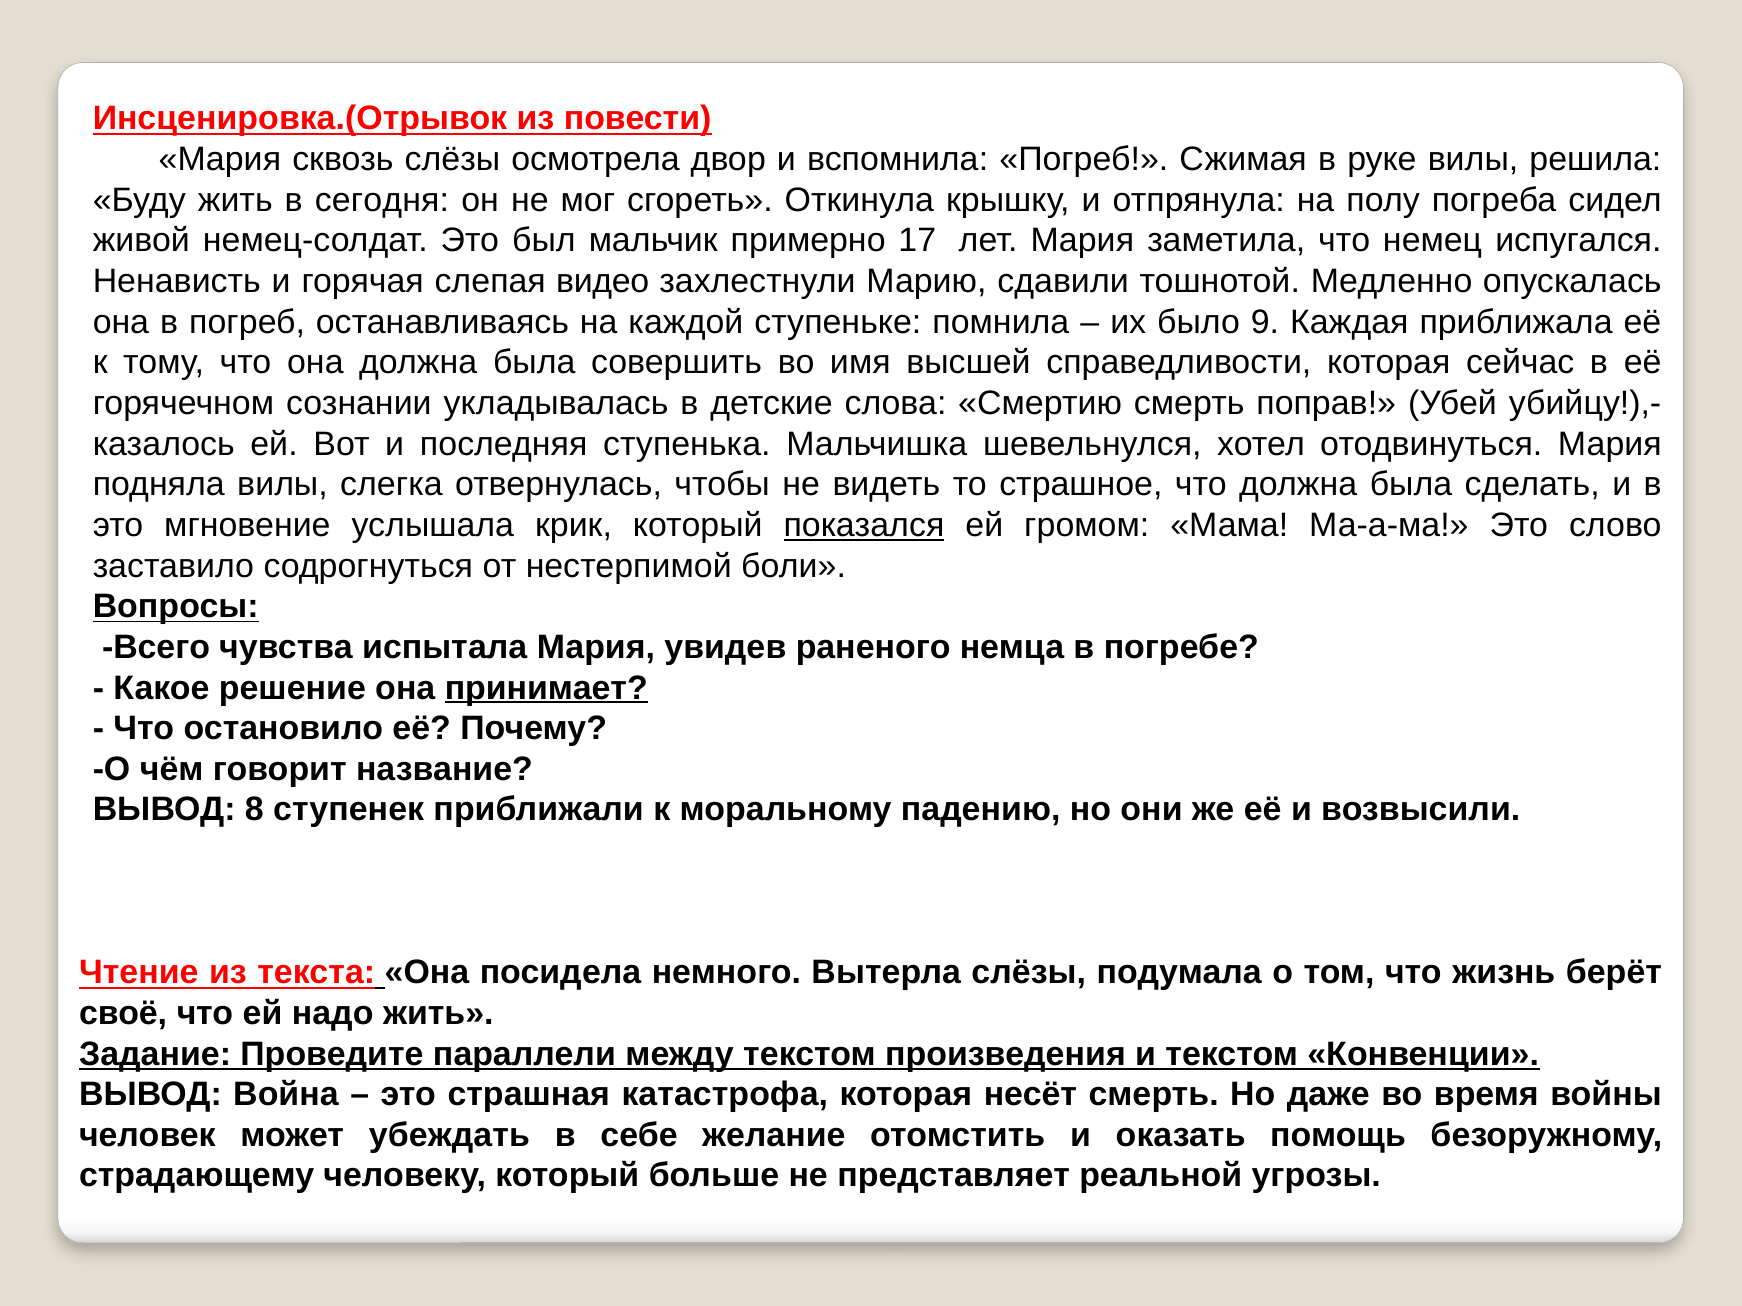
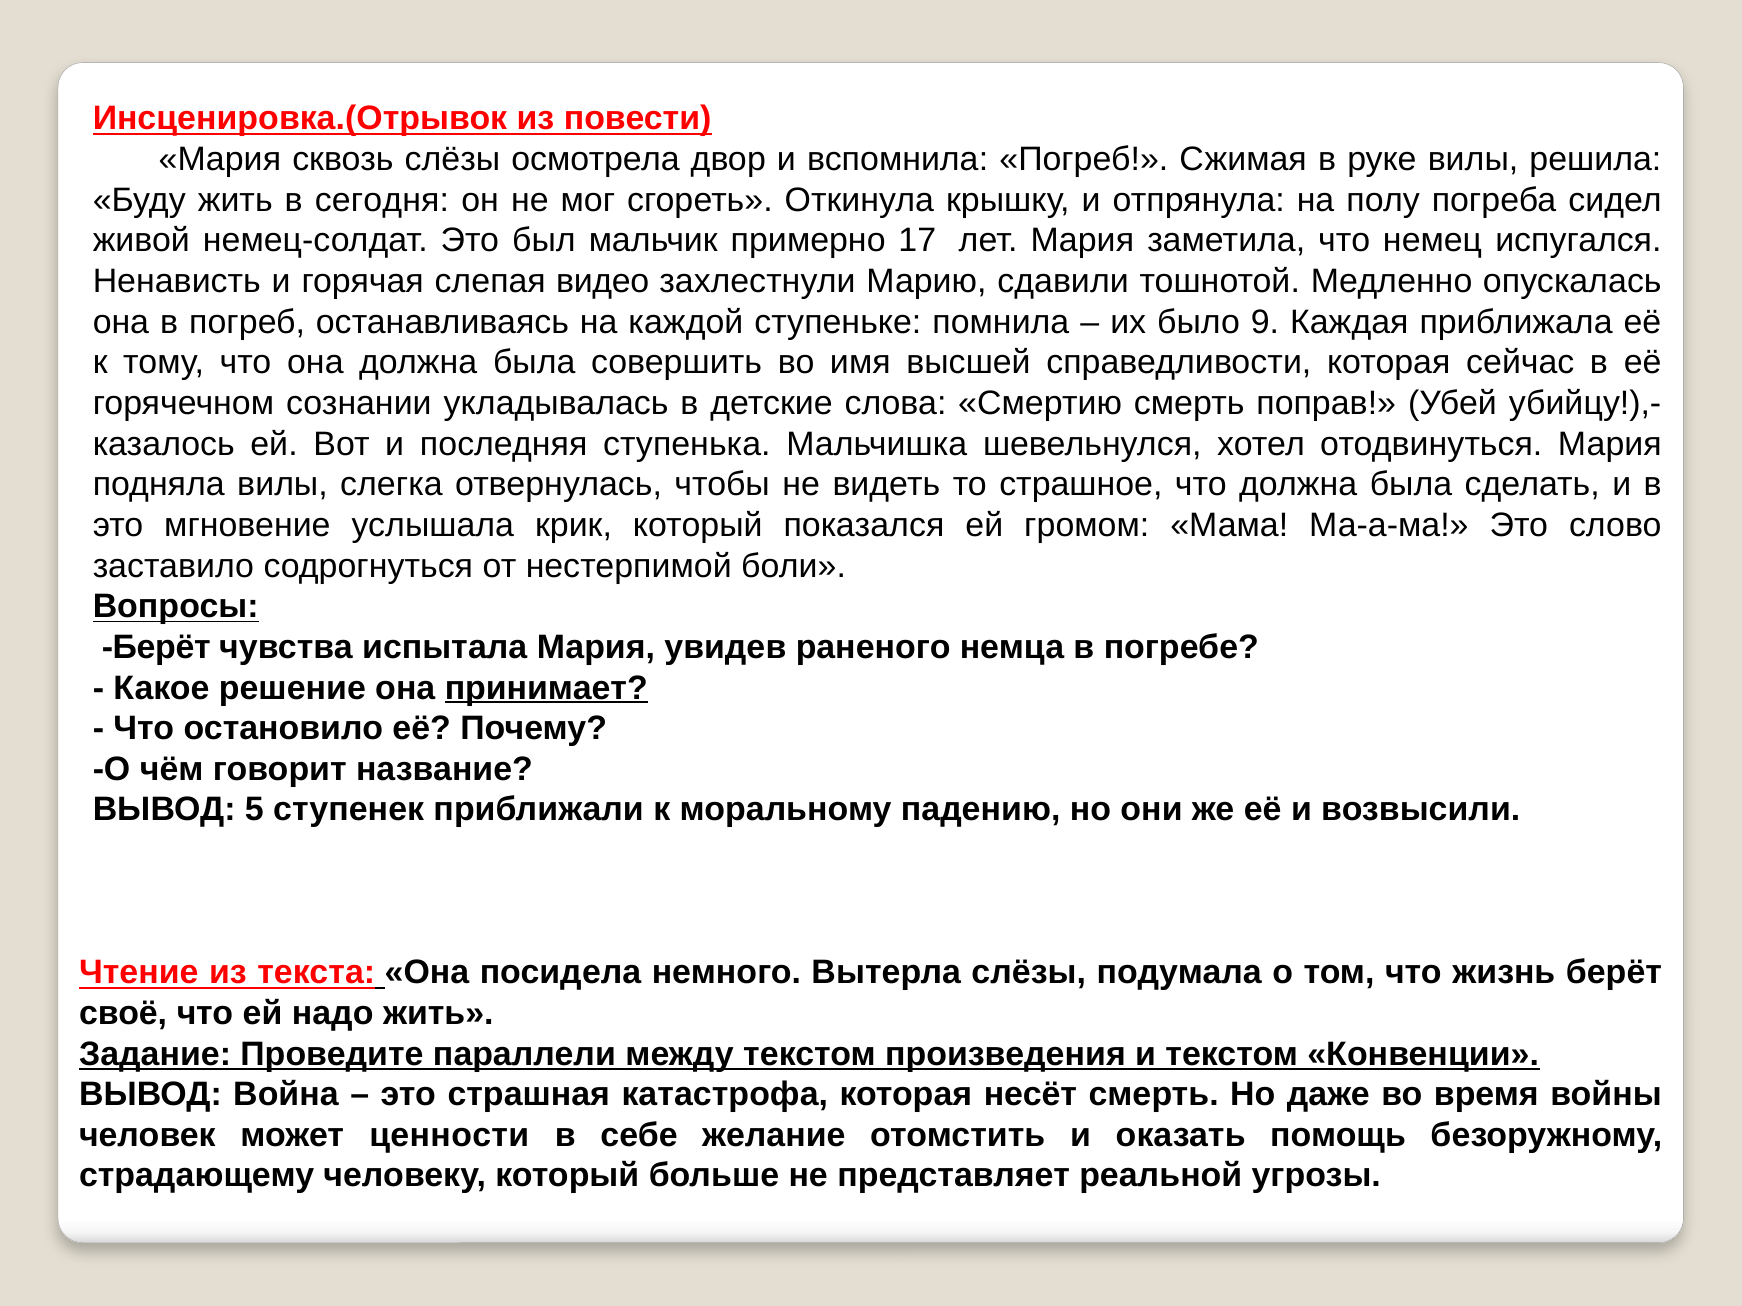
показался underline: present -> none
Всего at (156, 647): Всего -> Берёт
8: 8 -> 5
убеждать: убеждать -> ценности
